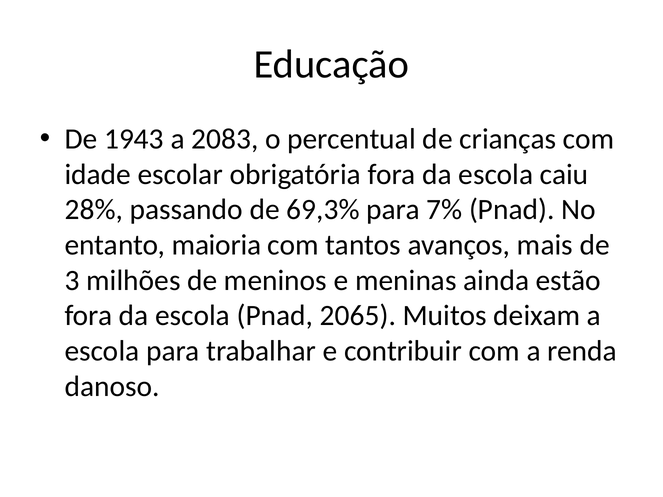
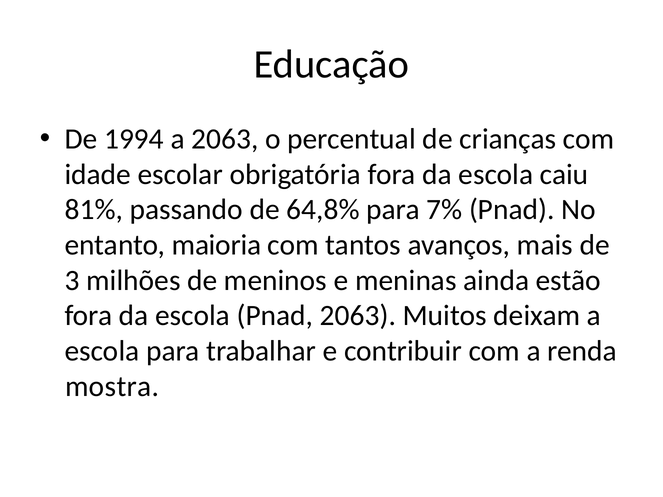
1943: 1943 -> 1994
a 2083: 2083 -> 2063
28%: 28% -> 81%
69,3%: 69,3% -> 64,8%
Pnad 2065: 2065 -> 2063
danoso: danoso -> mostra
